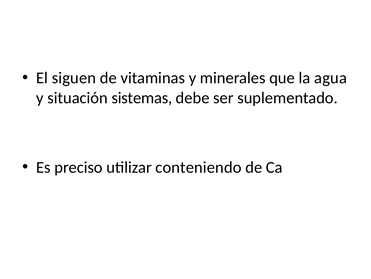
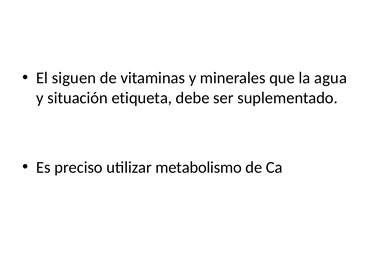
sistemas: sistemas -> etiqueta
conteniendo: conteniendo -> metabolismo
